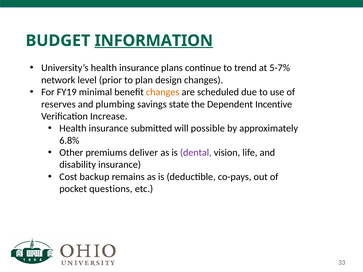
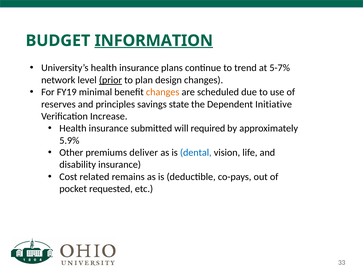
prior underline: none -> present
plumbing: plumbing -> principles
Incentive: Incentive -> Initiative
possible: possible -> required
6.8%: 6.8% -> 5.9%
dental colour: purple -> blue
backup: backup -> related
questions: questions -> requested
